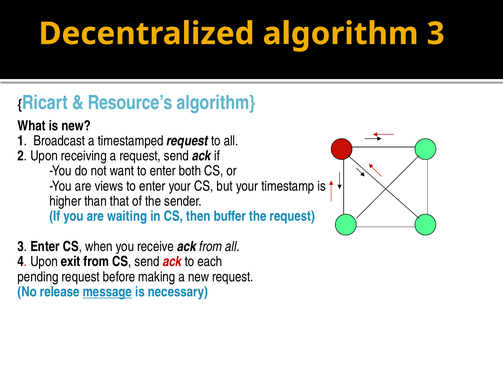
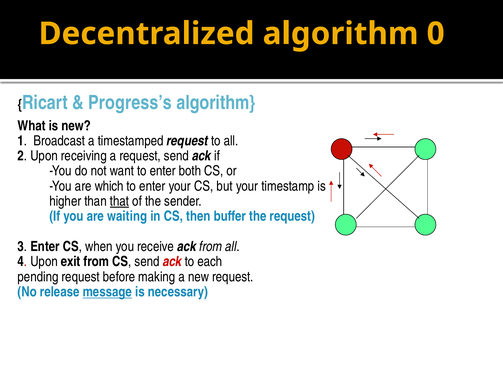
algorithm 3: 3 -> 0
Resource’s: Resource’s -> Progress’s
views: views -> which
that underline: none -> present
